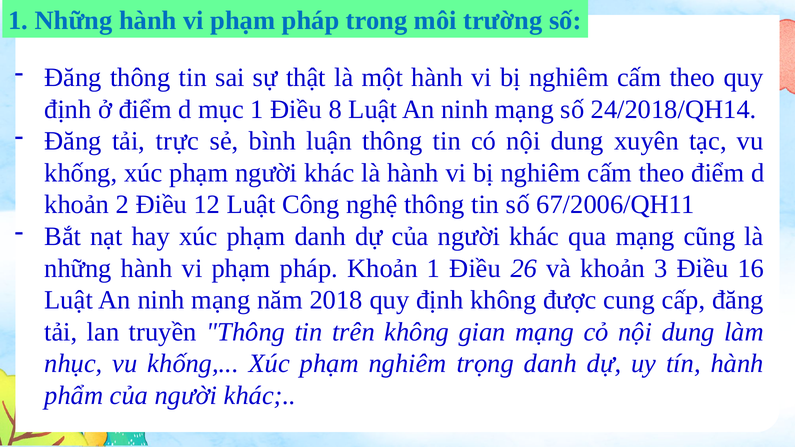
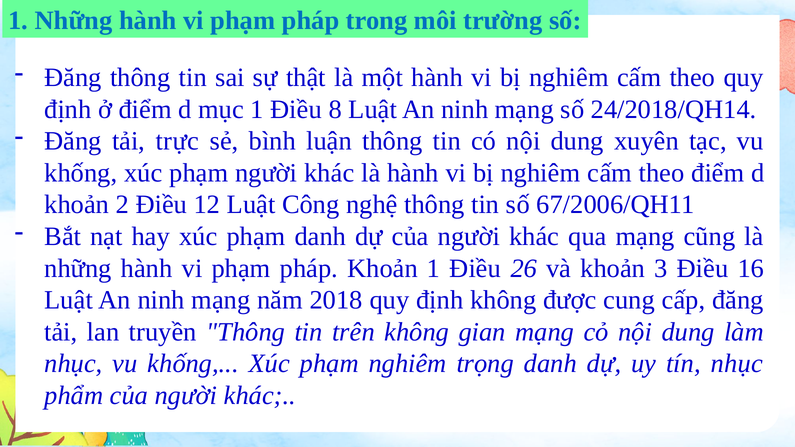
tín hành: hành -> nhục
